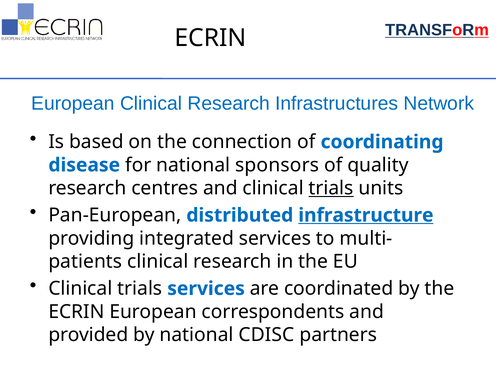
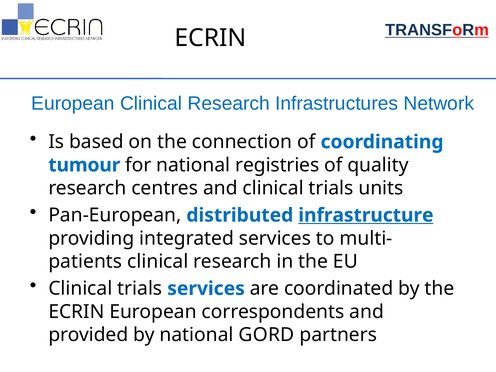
disease: disease -> tumour
sponsors: sponsors -> registries
trials at (331, 188) underline: present -> none
CDISC: CDISC -> GORD
